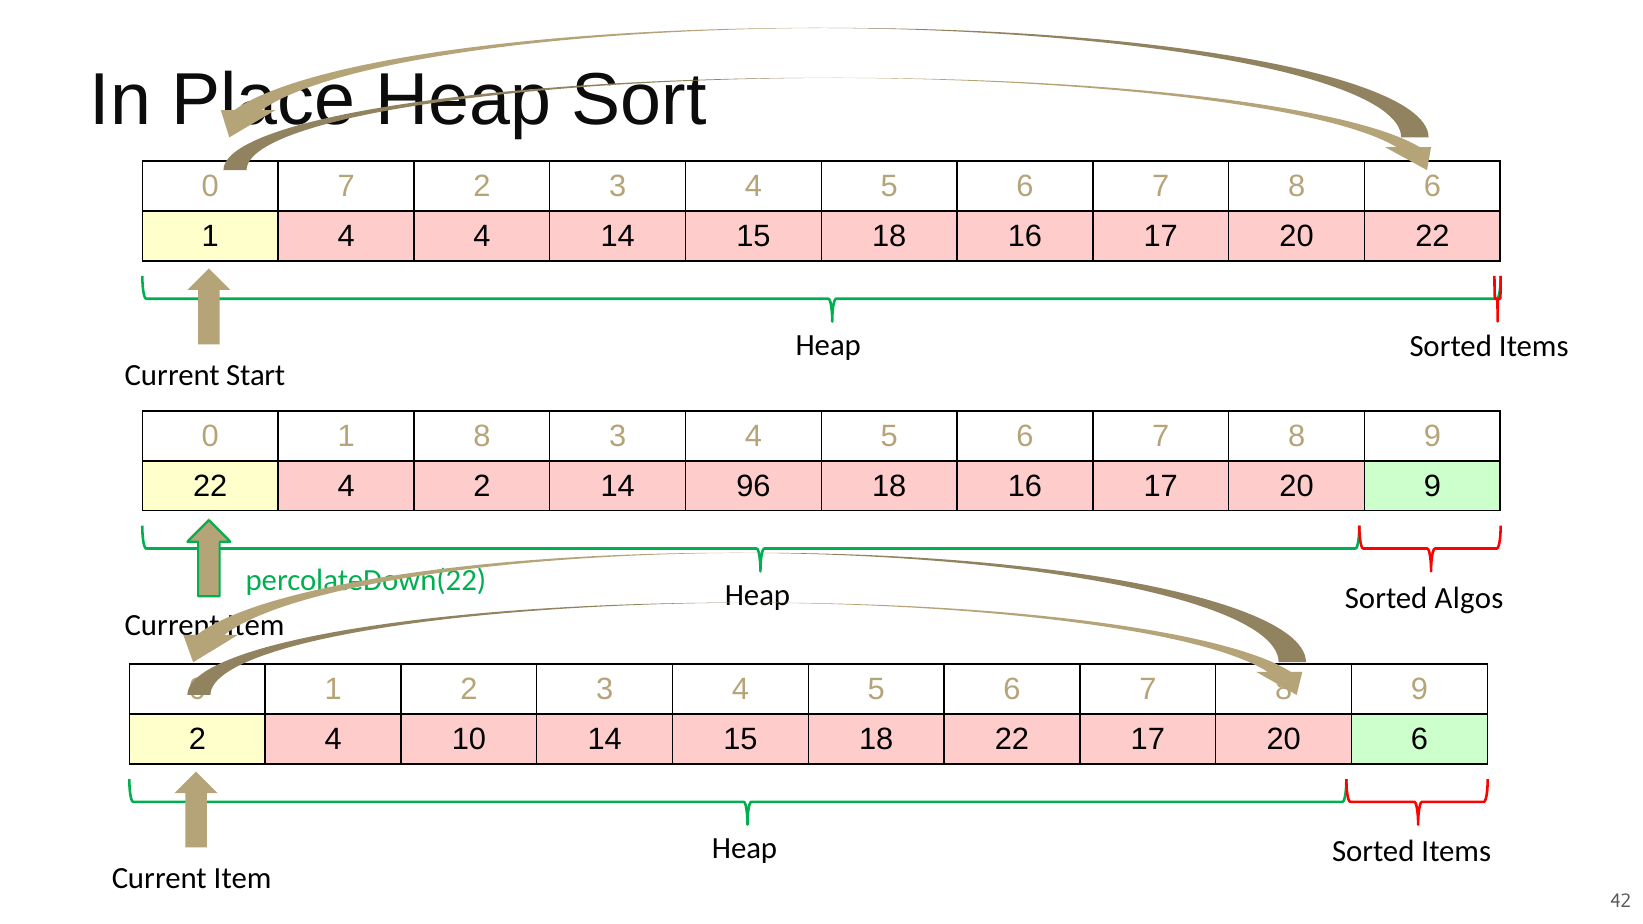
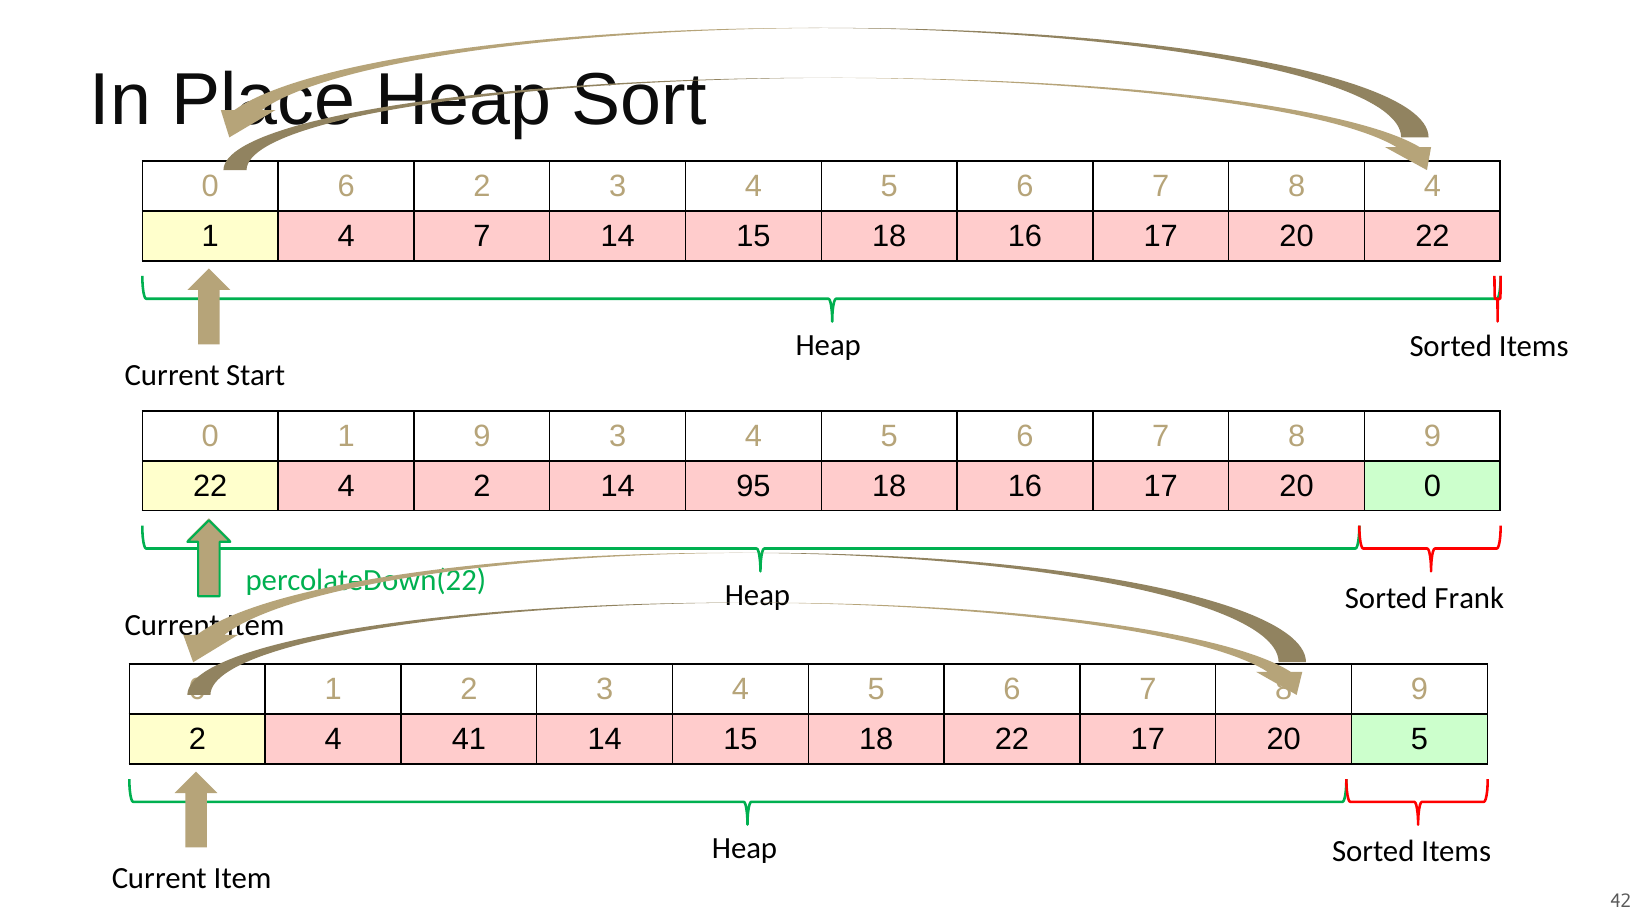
0 7: 7 -> 6
8 6: 6 -> 4
4 4: 4 -> 7
1 8: 8 -> 9
96: 96 -> 95
20 9: 9 -> 0
Algos: Algos -> Frank
10: 10 -> 41
20 6: 6 -> 5
